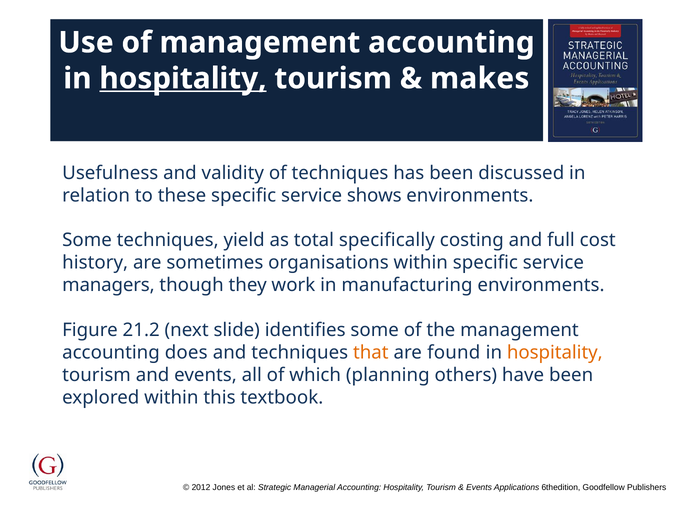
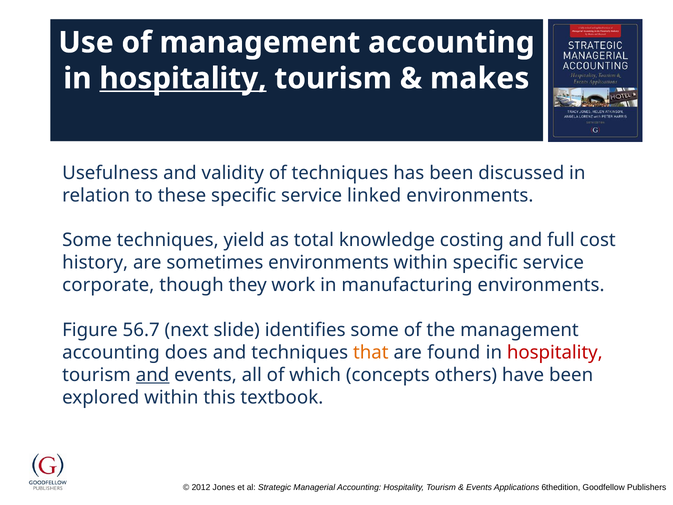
shows: shows -> linked
specifically: specifically -> knowledge
sometimes organisations: organisations -> environments
managers: managers -> corporate
21.2: 21.2 -> 56.7
hospitality at (555, 352) colour: orange -> red
and at (153, 375) underline: none -> present
planning: planning -> concepts
